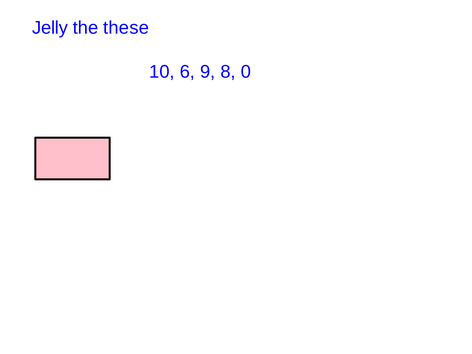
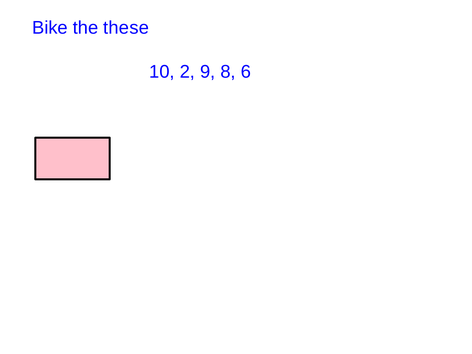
Jelly: Jelly -> Bike
6: 6 -> 2
0: 0 -> 6
